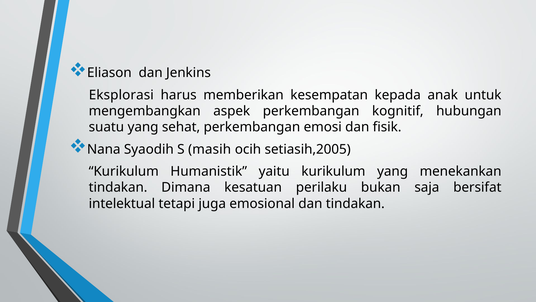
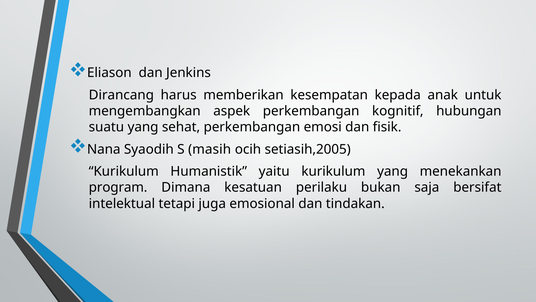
Eksplorasi: Eksplorasi -> Dirancang
tindakan at (118, 187): tindakan -> program
